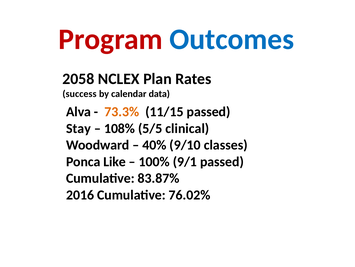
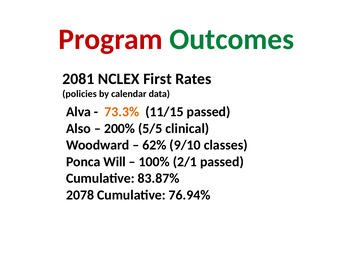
Outcomes colour: blue -> green
2058: 2058 -> 2081
Plan: Plan -> First
success: success -> policies
Stay: Stay -> Also
108%: 108% -> 200%
40%: 40% -> 62%
Like: Like -> Will
9/1: 9/1 -> 2/1
2016: 2016 -> 2078
76.02%: 76.02% -> 76.94%
